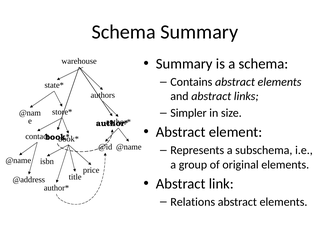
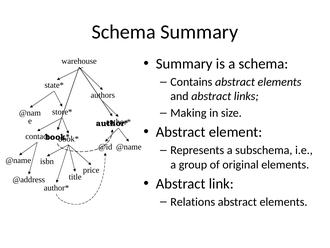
Simpler: Simpler -> Making
